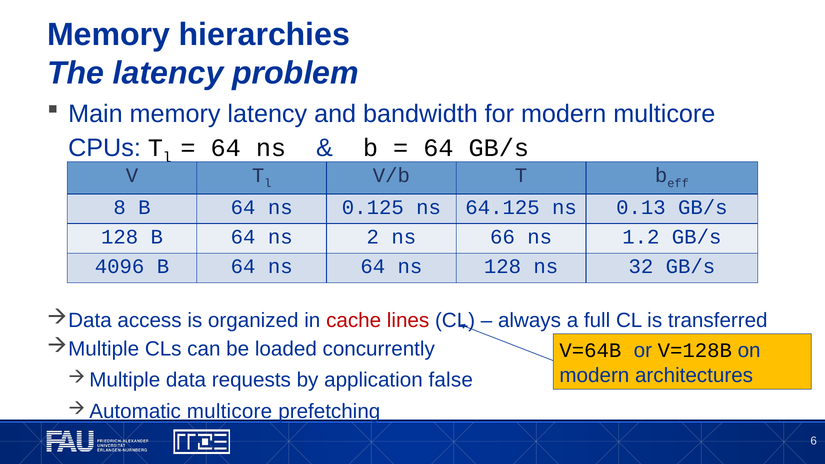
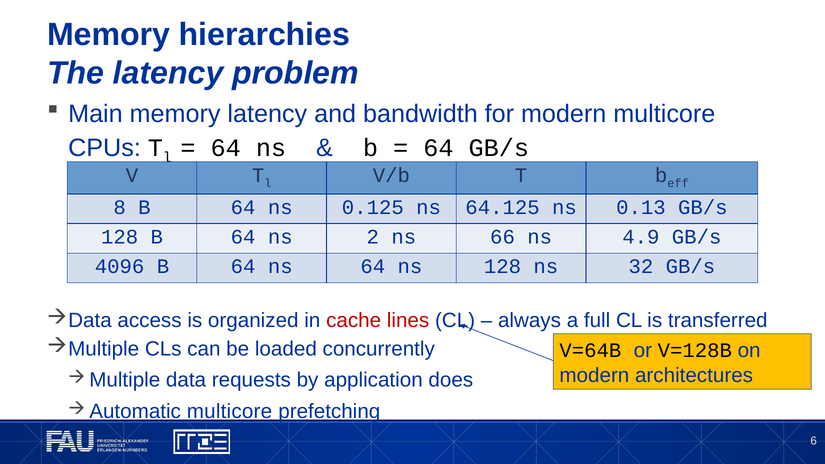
1.2: 1.2 -> 4.9
false: false -> does
